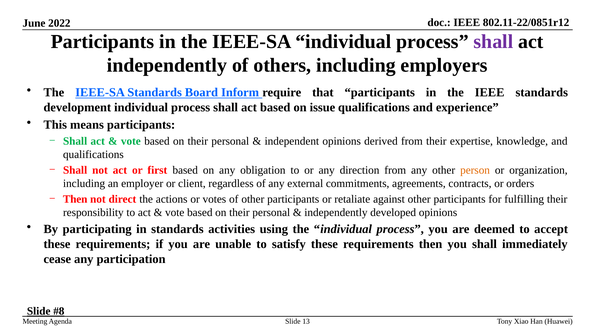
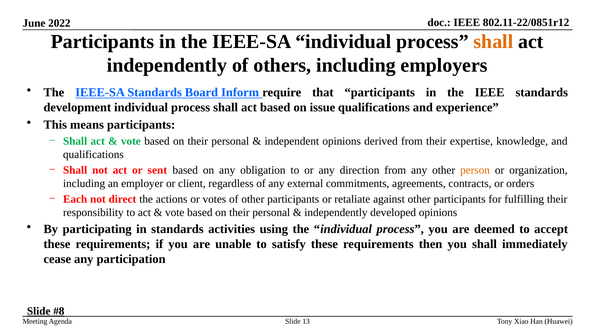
shall at (493, 42) colour: purple -> orange
first: first -> sent
Then at (75, 199): Then -> Each
